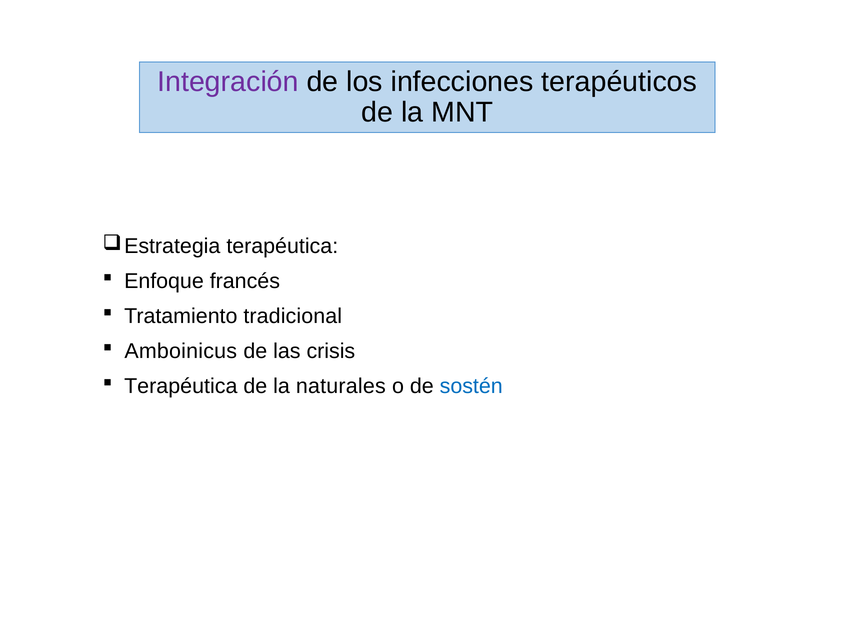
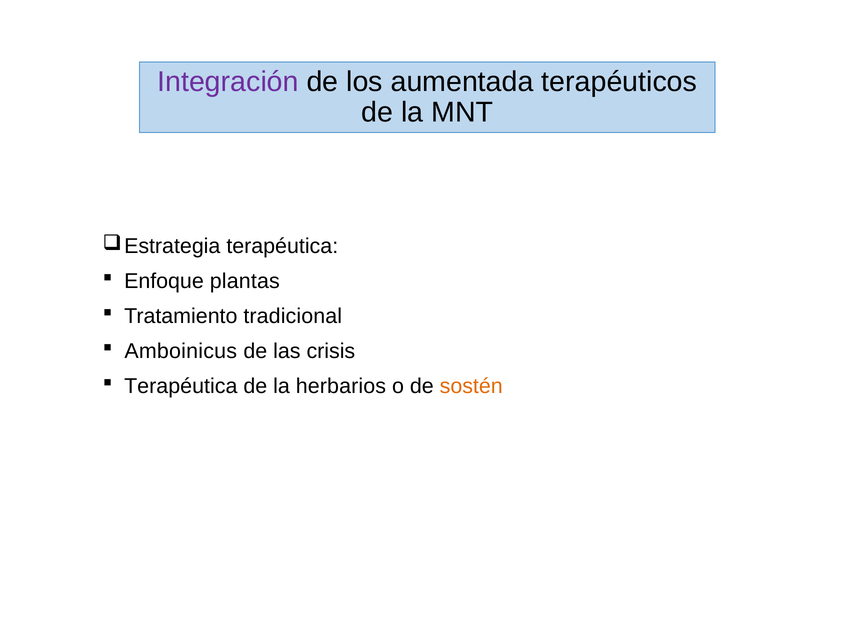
infecciones: infecciones -> aumentada
francés: francés -> plantas
naturales: naturales -> herbarios
sostén colour: blue -> orange
